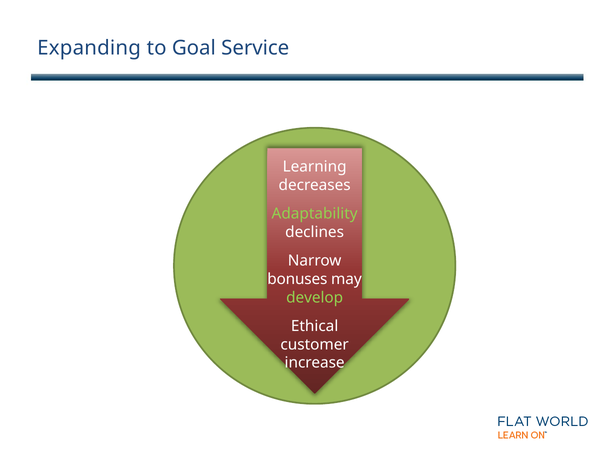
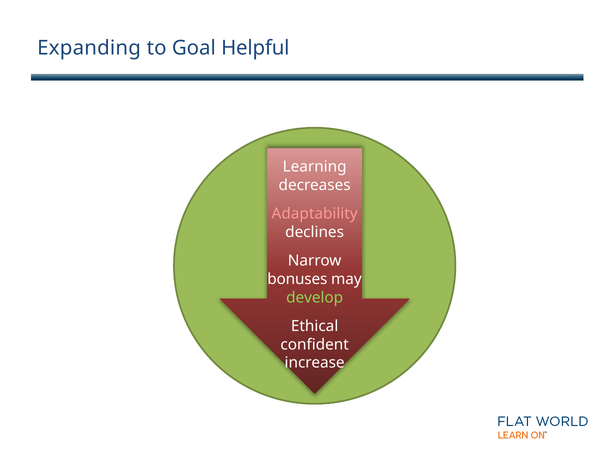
Service: Service -> Helpful
Adaptability colour: light green -> pink
customer: customer -> confident
